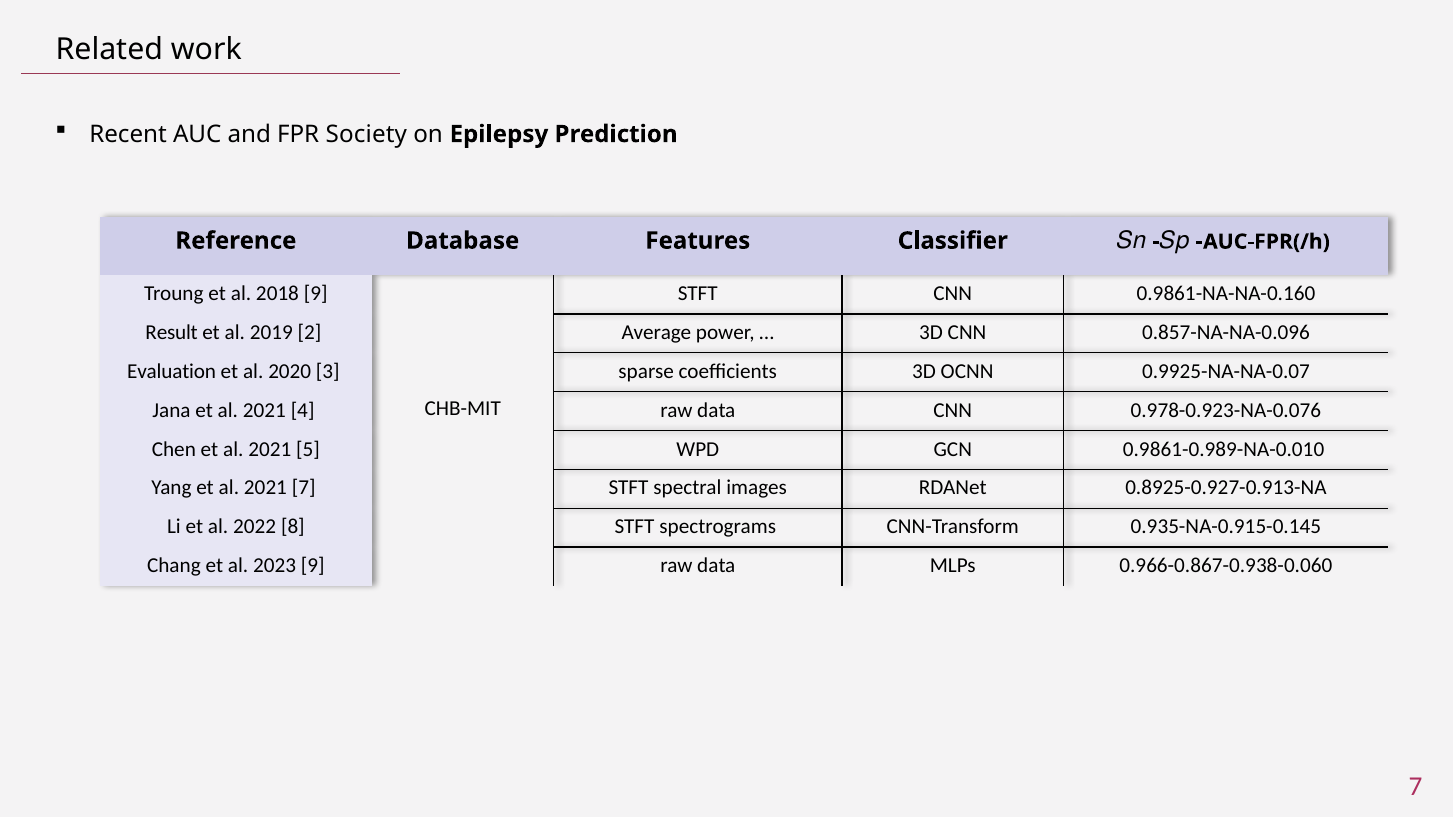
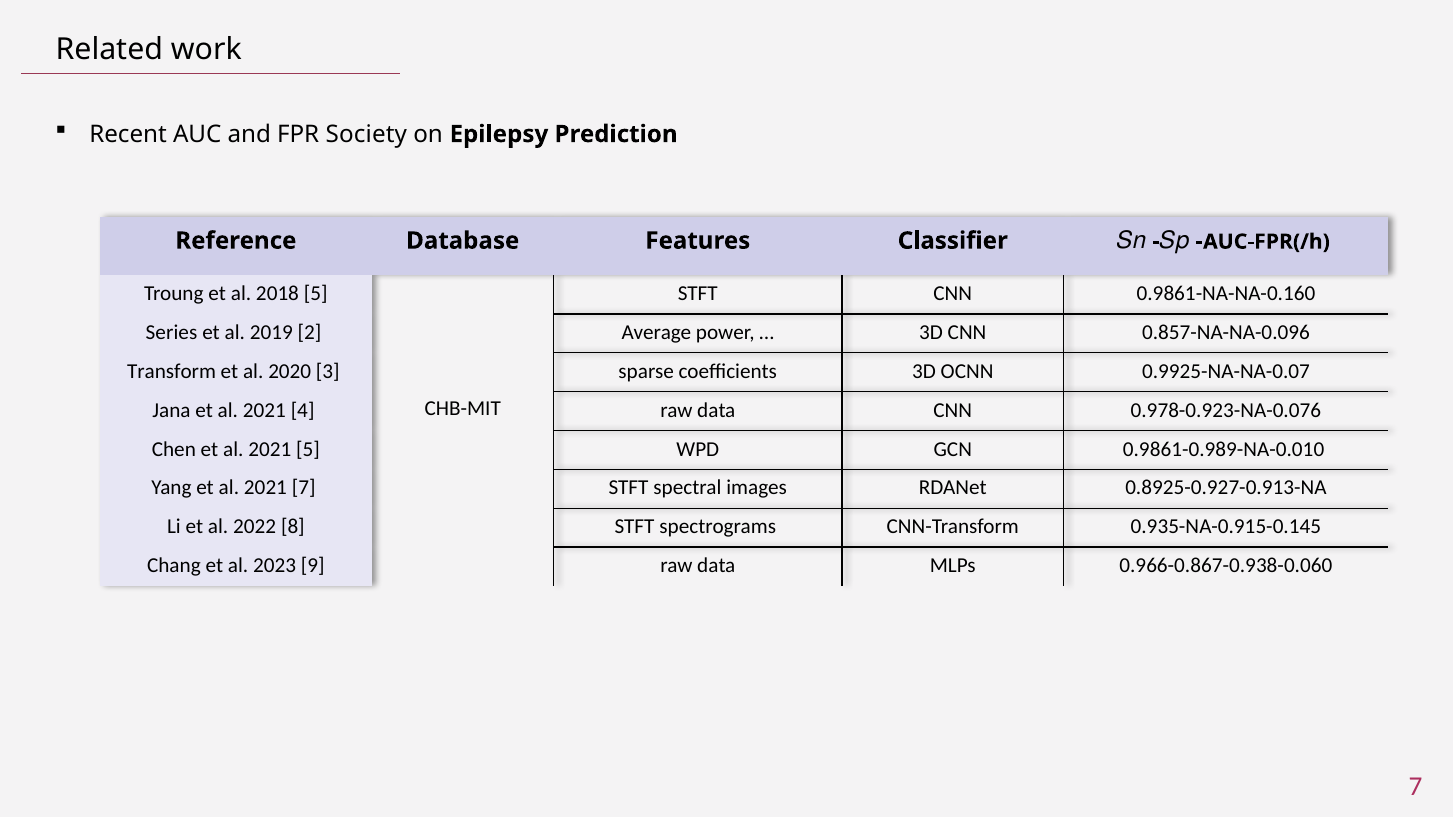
2018 9: 9 -> 5
Result: Result -> Series
Evaluation: Evaluation -> Transform
